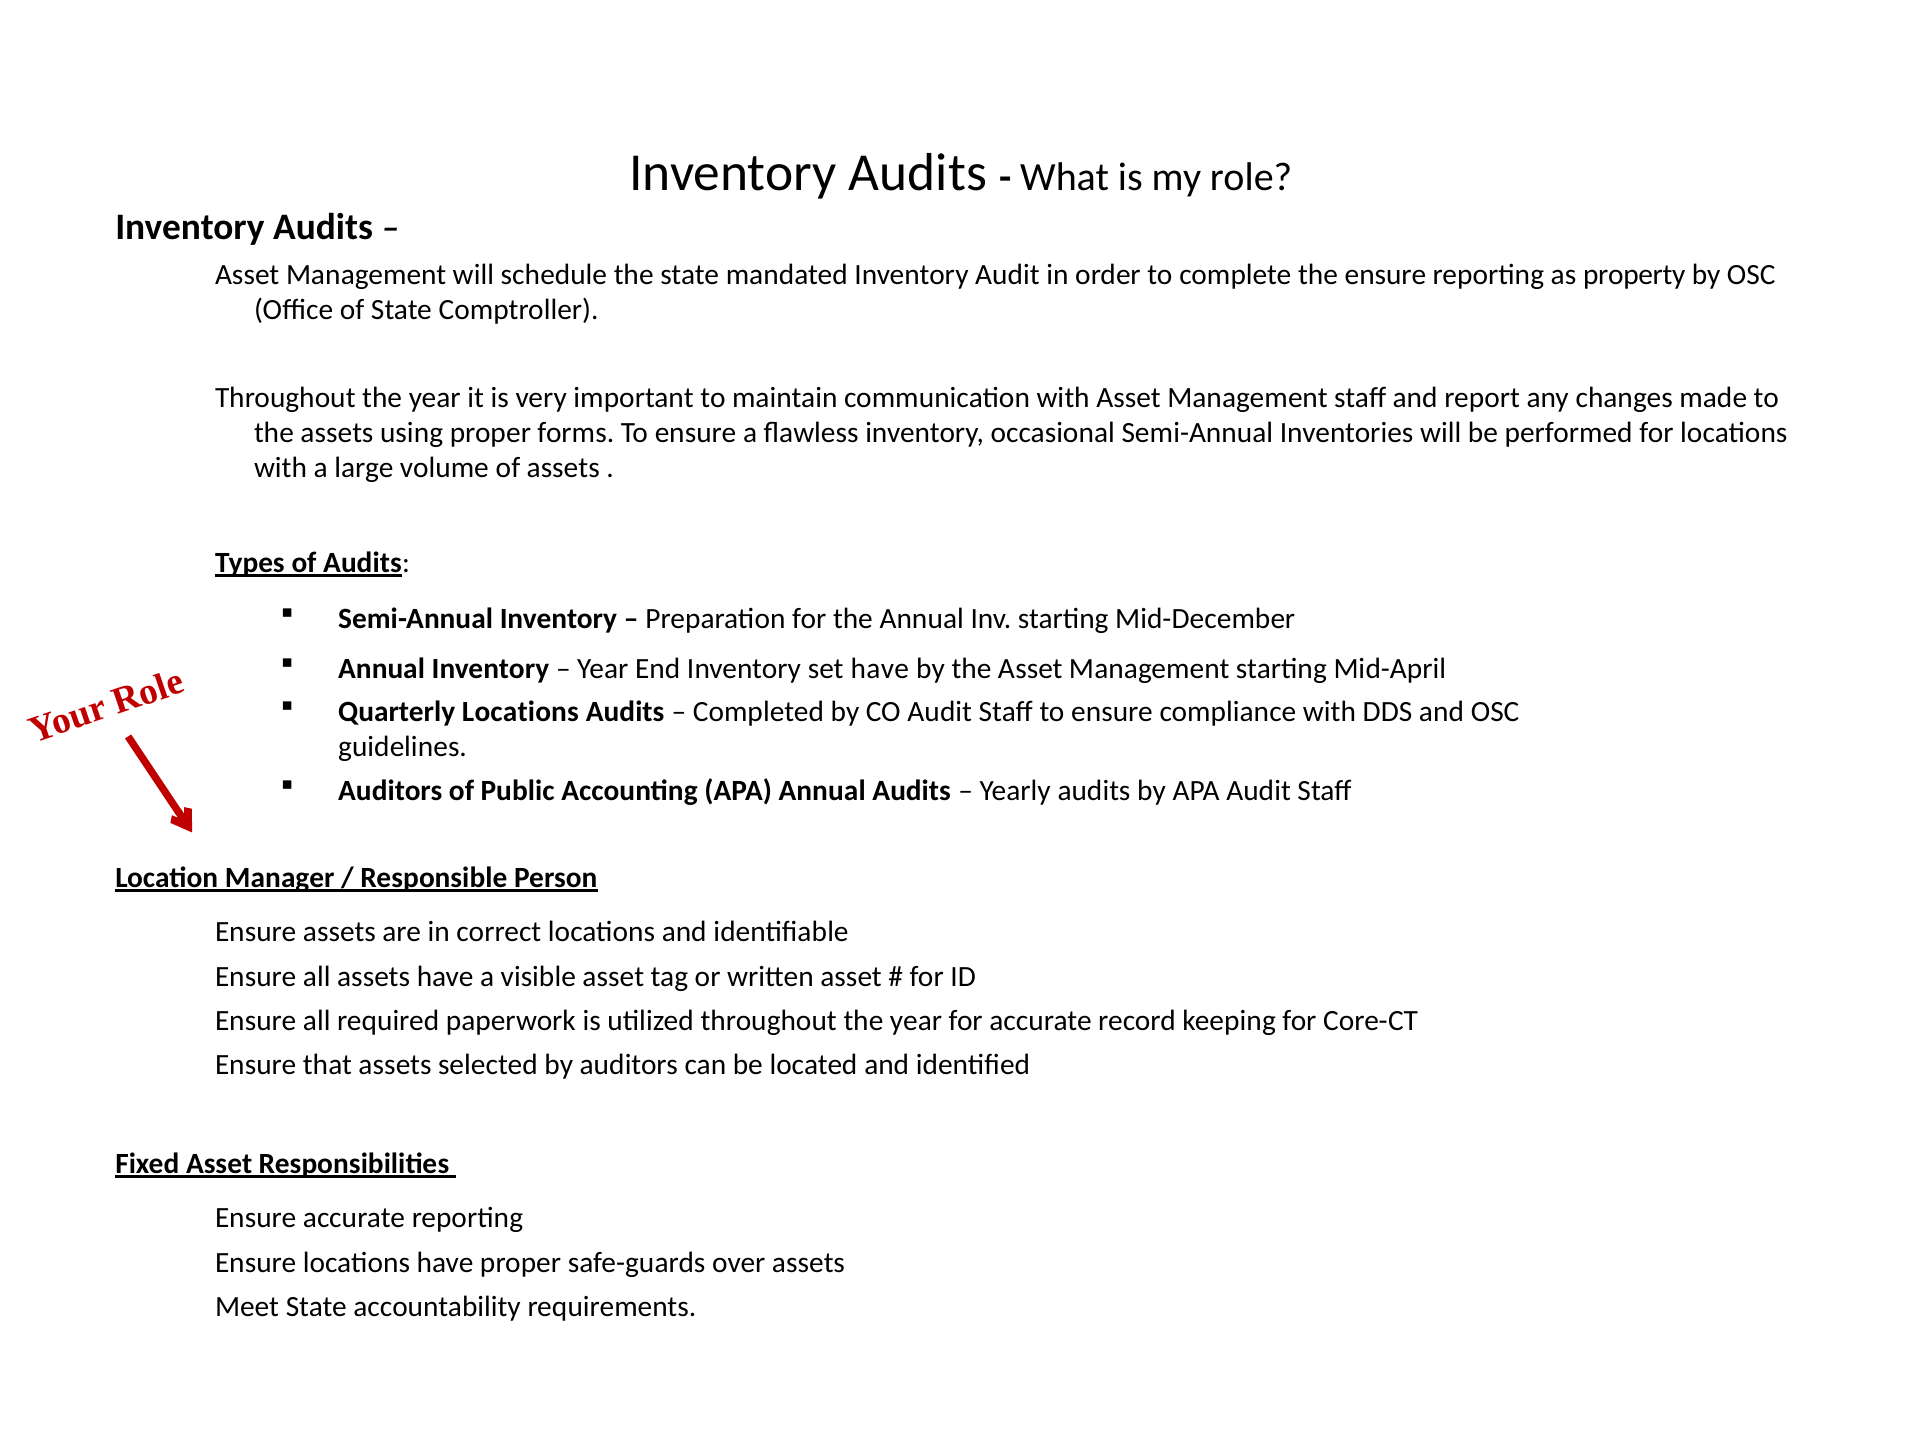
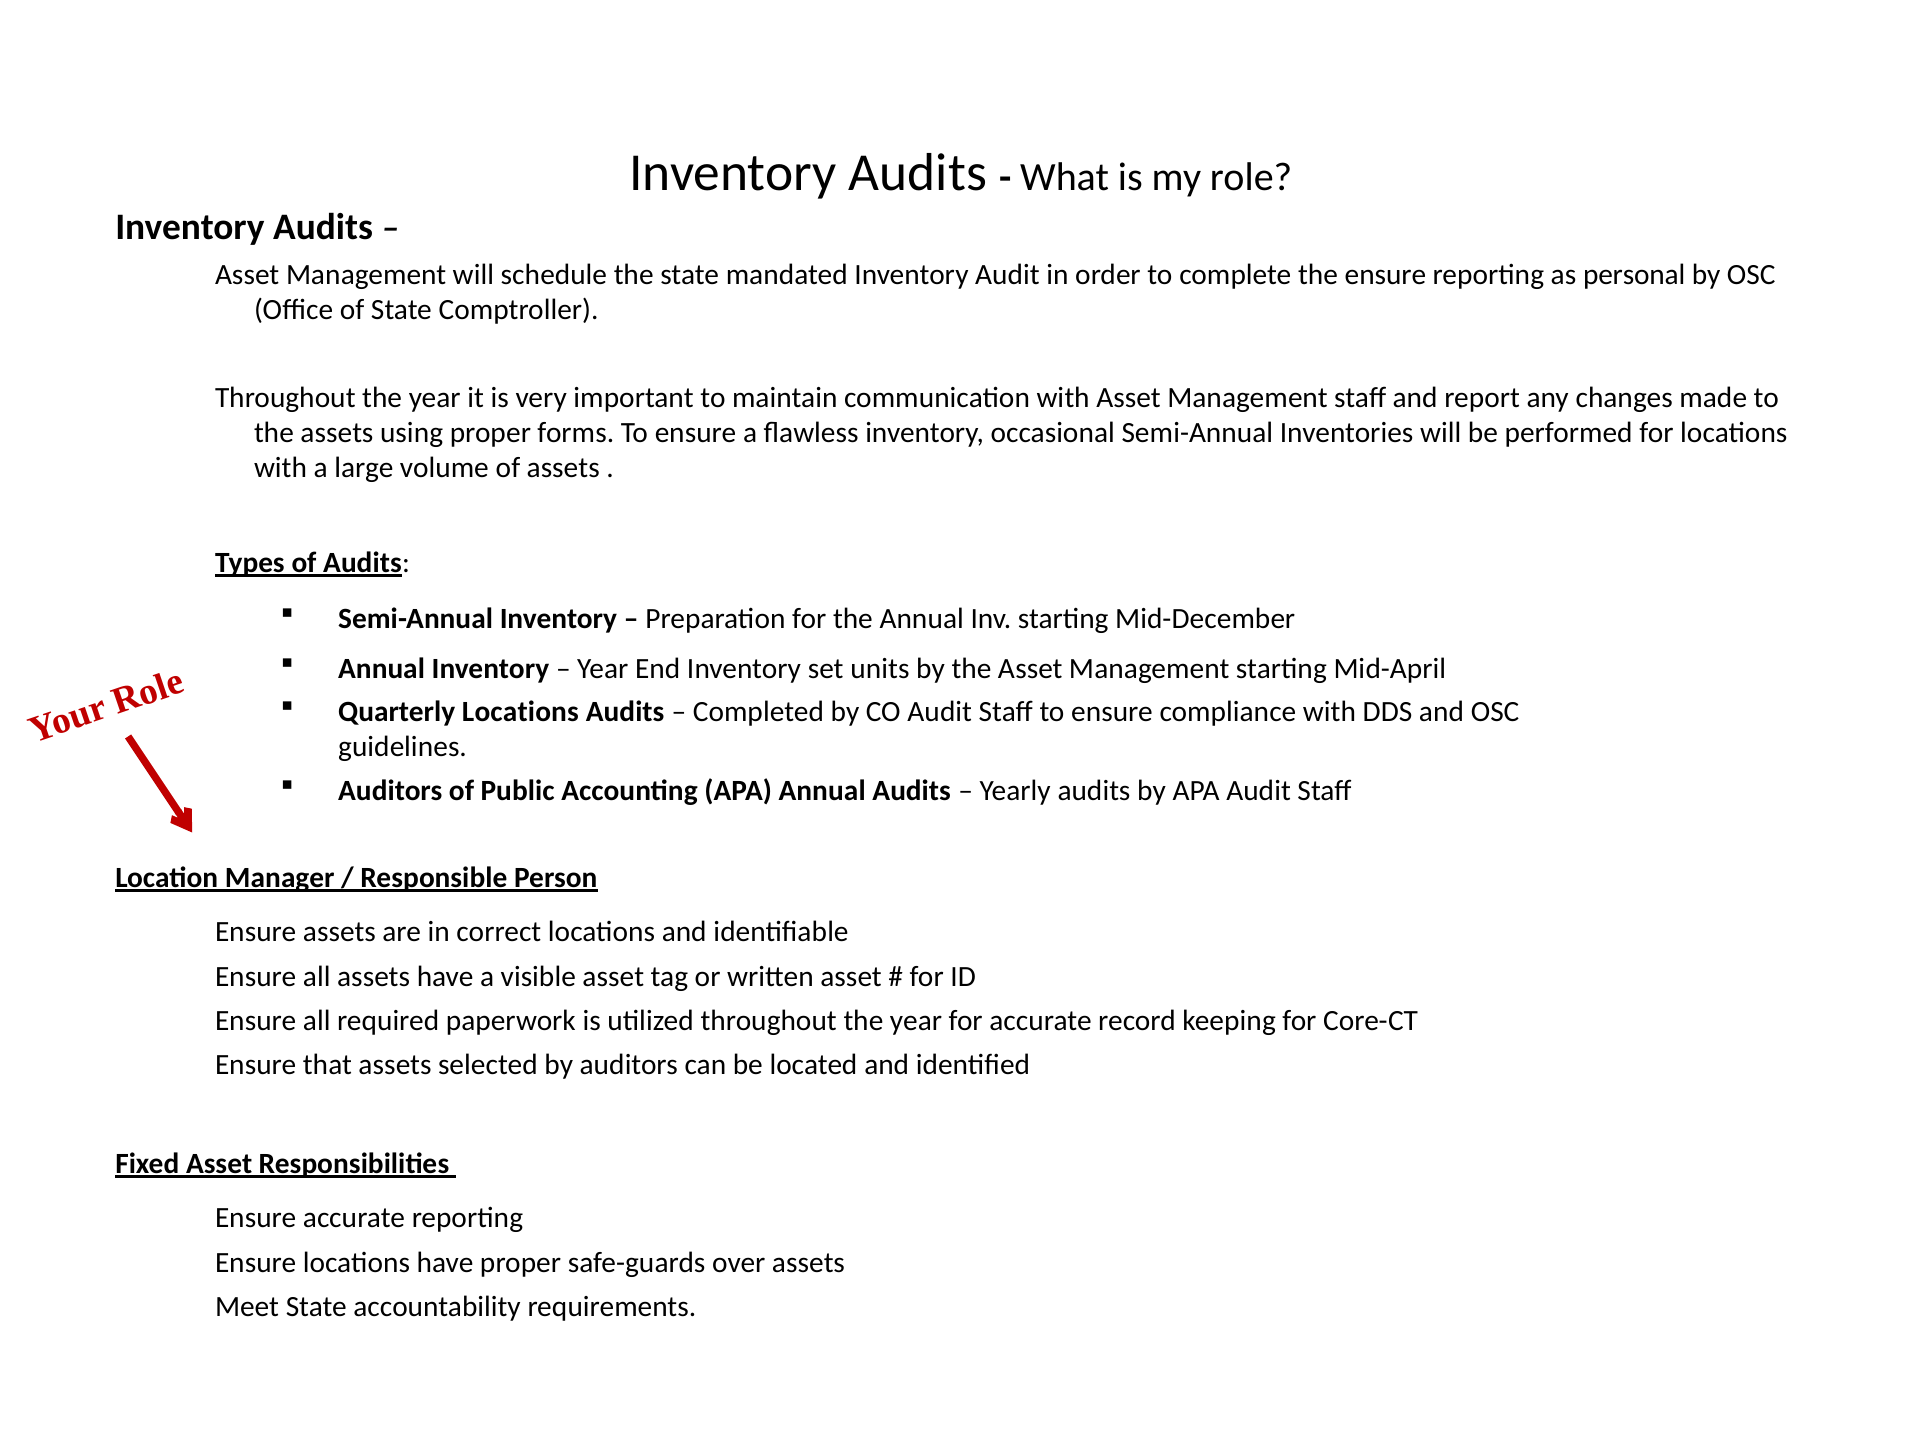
property: property -> personal
set have: have -> units
